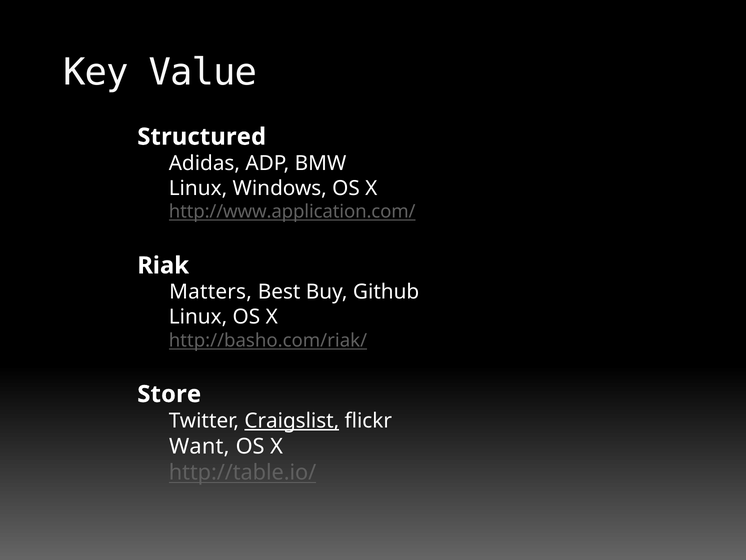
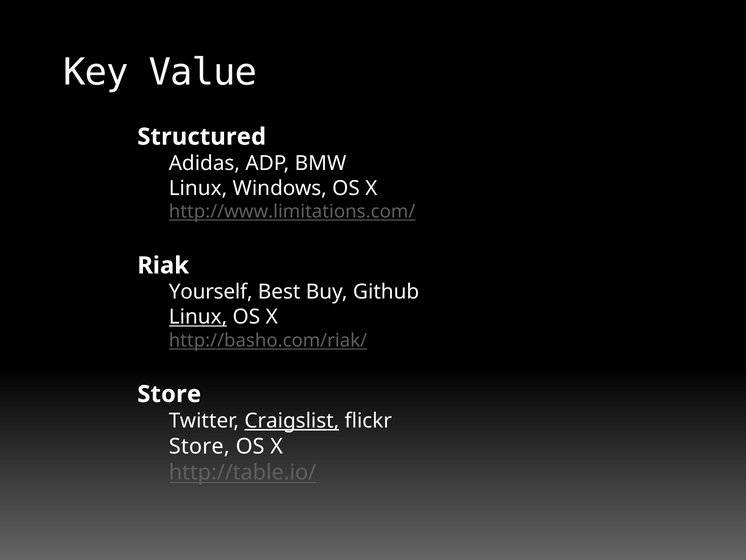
http://www.application.com/: http://www.application.com/ -> http://www.limitations.com/
Matters: Matters -> Yourself
Linux at (198, 317) underline: none -> present
Want at (199, 446): Want -> Store
